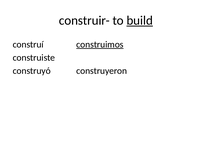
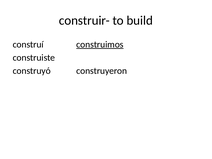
build underline: present -> none
